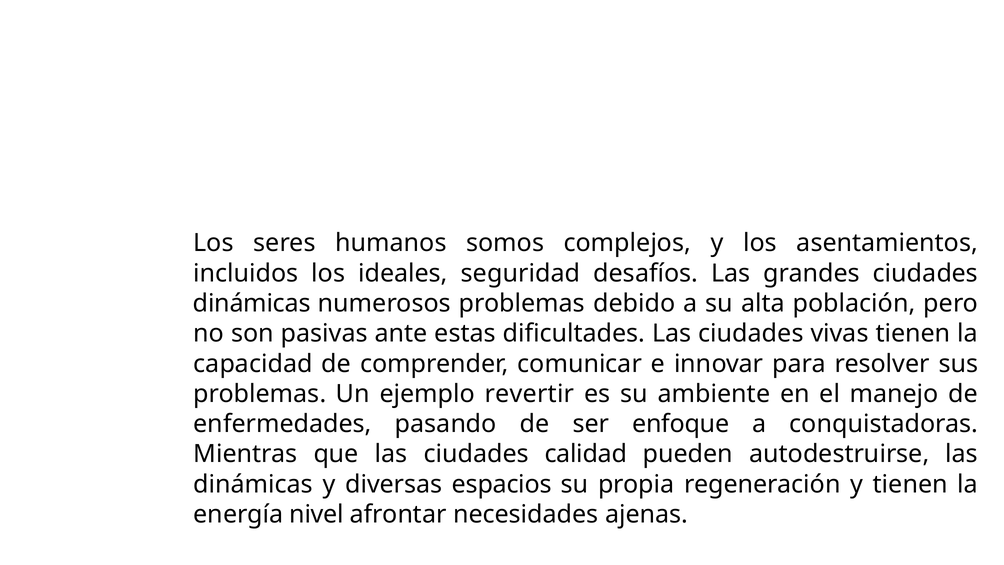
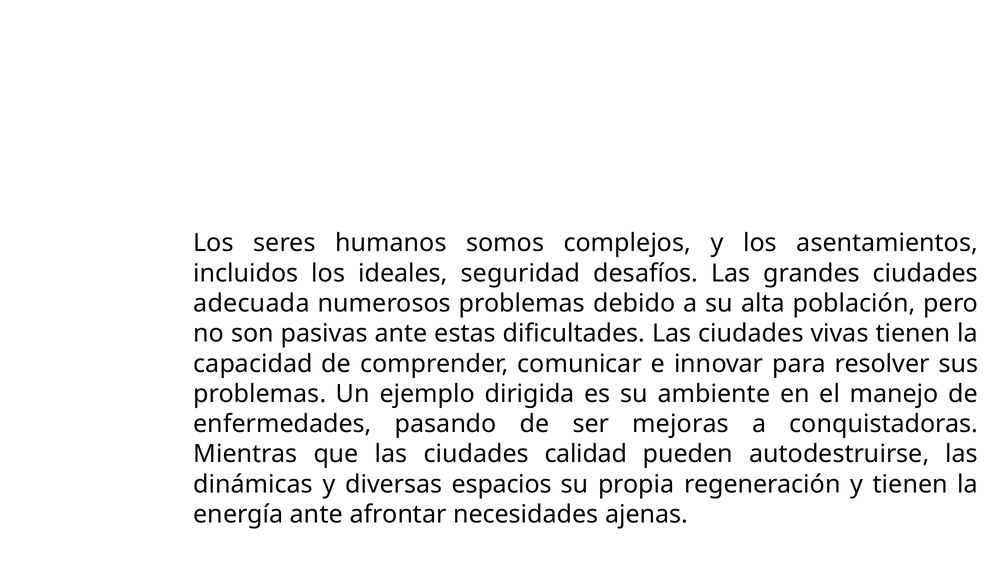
dinámicas at (252, 303): dinámicas -> adecuada
revertir: revertir -> dirigida
enfoque: enfoque -> mejoras
energía nivel: nivel -> ante
